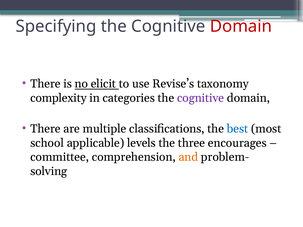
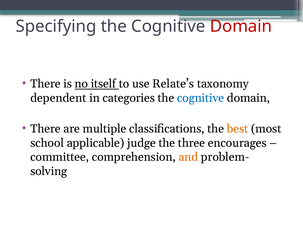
elicit: elicit -> itself
Revise’s: Revise’s -> Relate’s
complexity: complexity -> dependent
cognitive at (201, 98) colour: purple -> blue
best colour: blue -> orange
levels: levels -> judge
